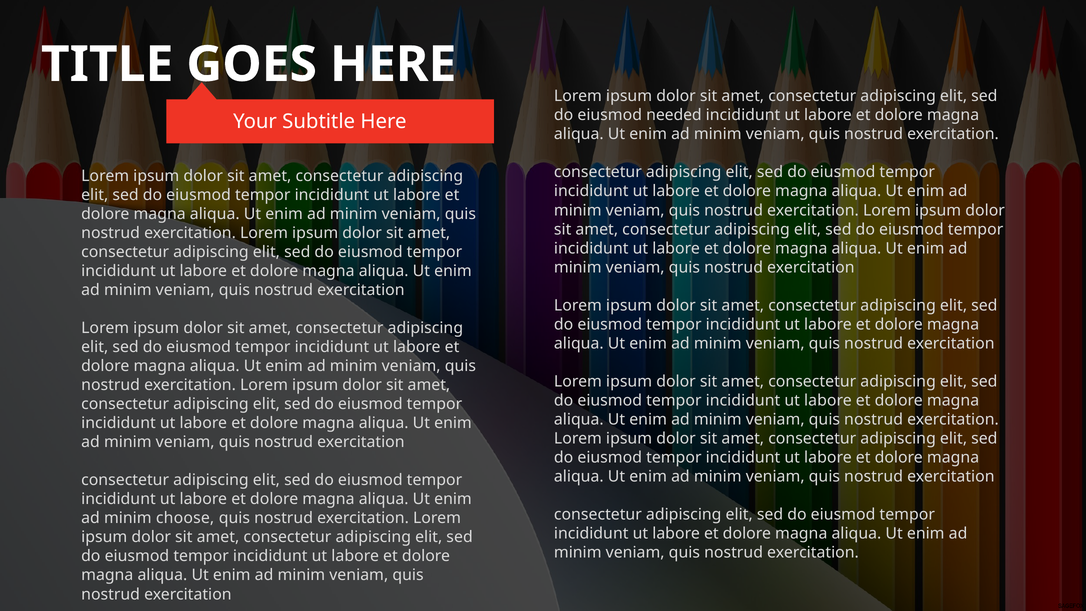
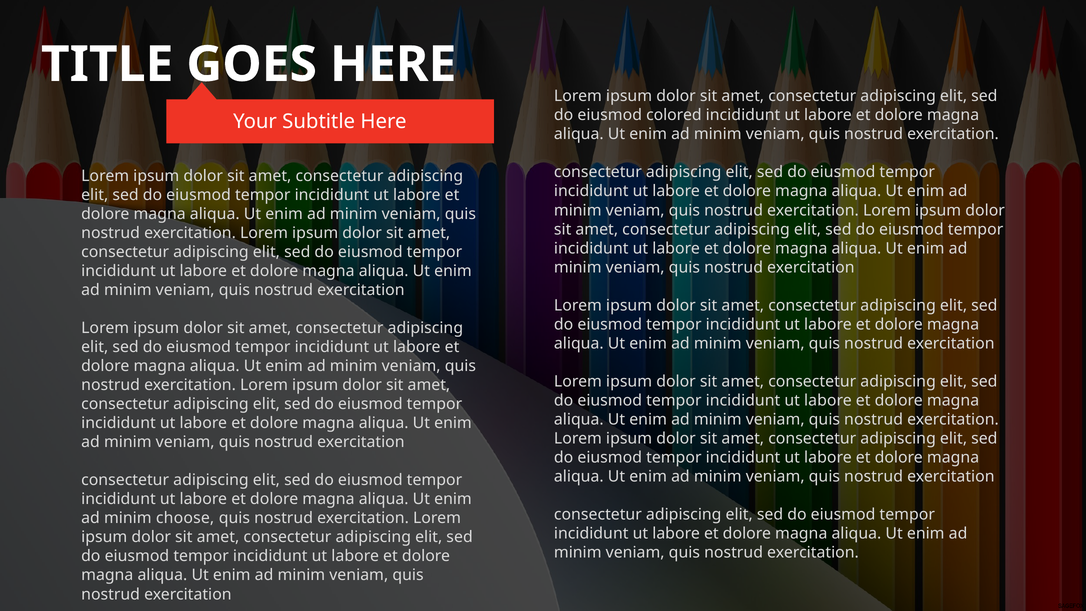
needed: needed -> colored
